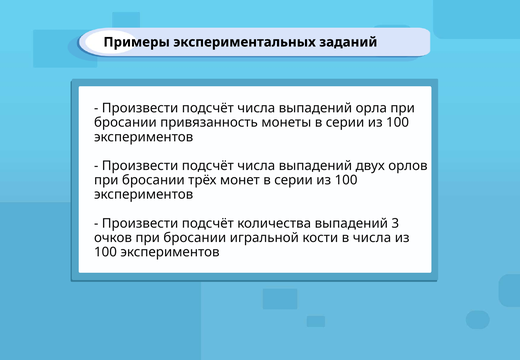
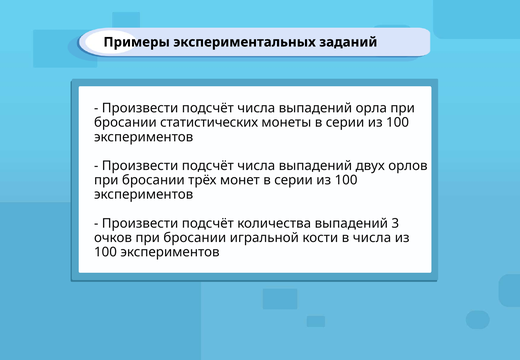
привязанность: привязанность -> статистических
